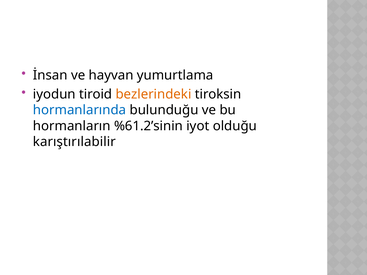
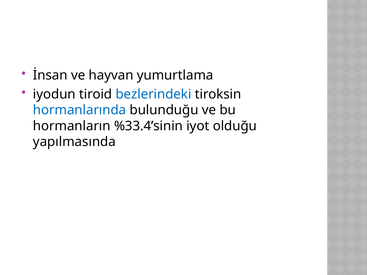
bezlerindeki colour: orange -> blue
%61.2’sinin: %61.2’sinin -> %33.4’sinin
karıştırılabilir: karıştırılabilir -> yapılmasında
